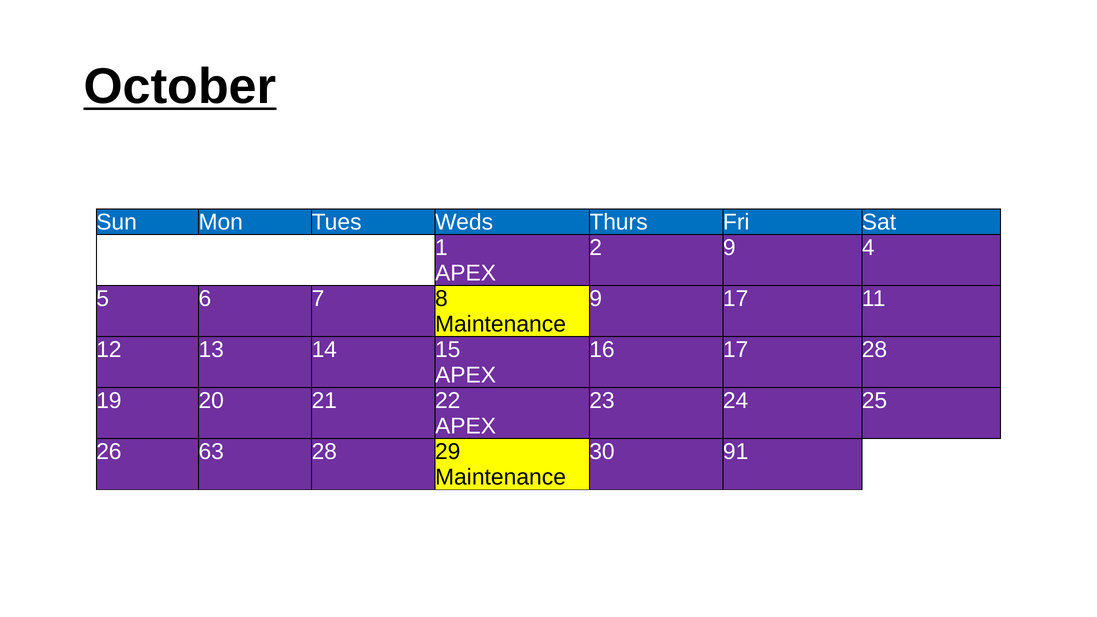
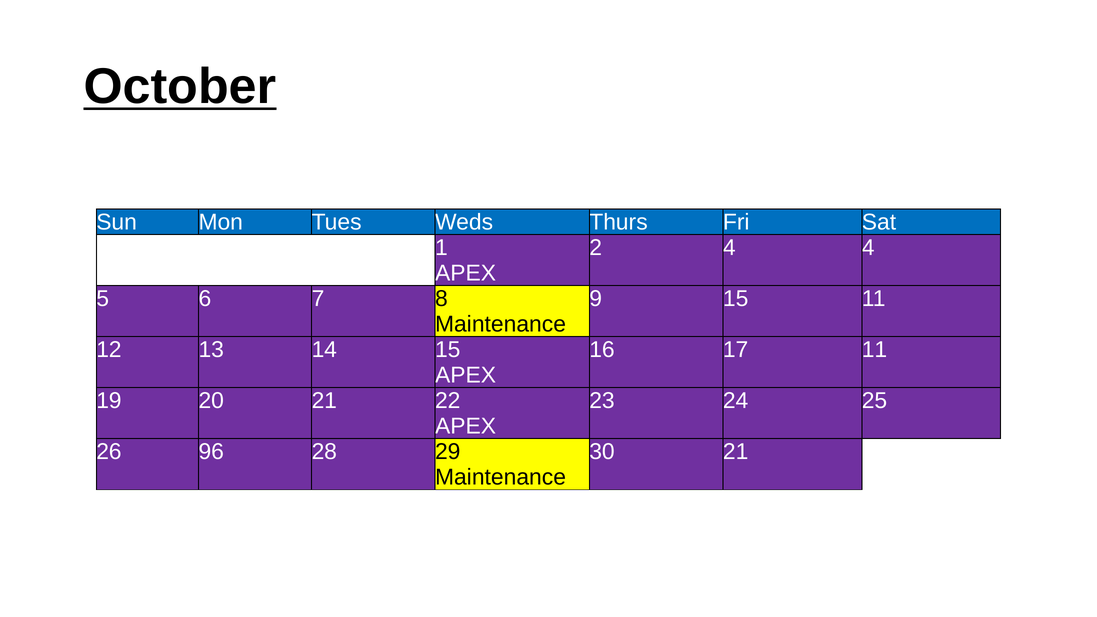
2 9: 9 -> 4
9 17: 17 -> 15
17 28: 28 -> 11
63: 63 -> 96
30 91: 91 -> 21
